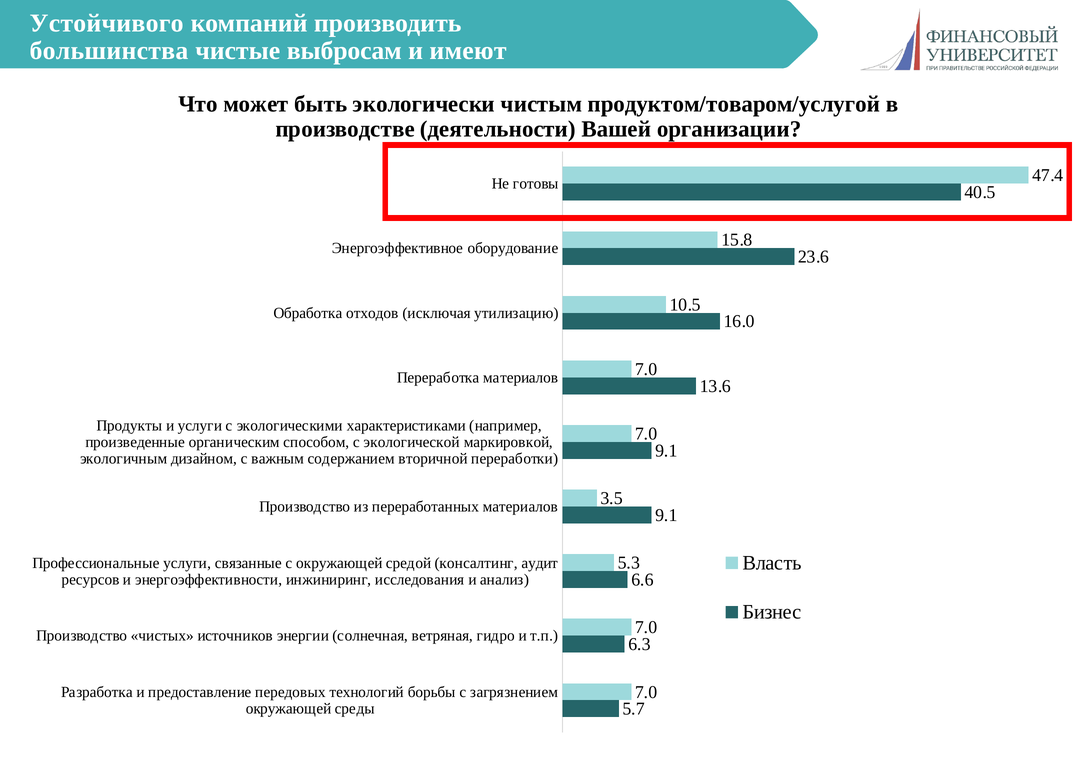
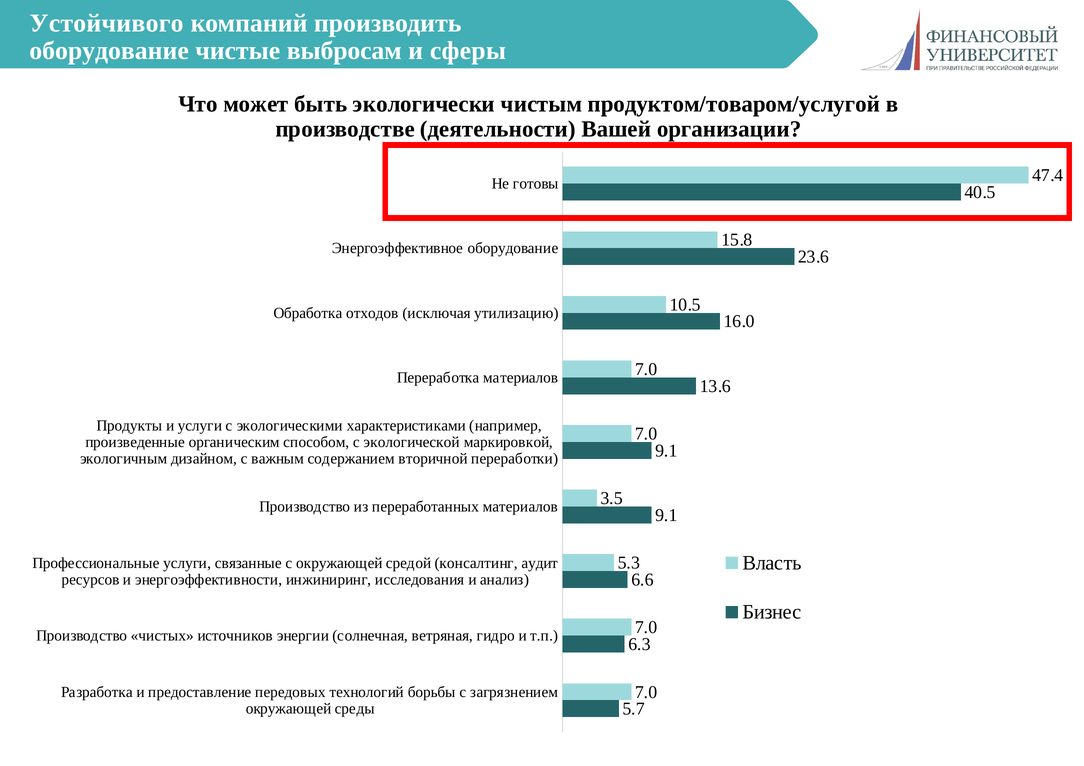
большинства at (109, 51): большинства -> оборудование
имеют: имеют -> сферы
